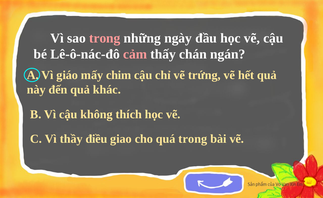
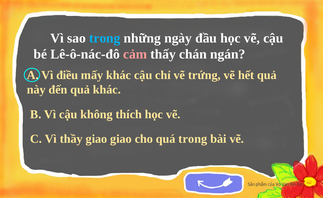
trong at (105, 38) colour: pink -> light blue
giáo: giáo -> điều
mấy chim: chim -> khác
thầy điều: điều -> giao
